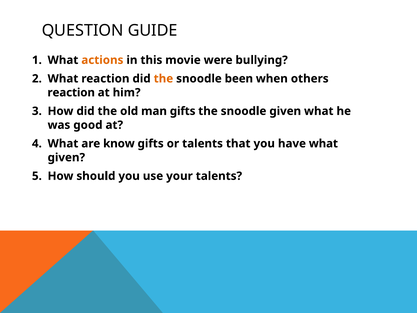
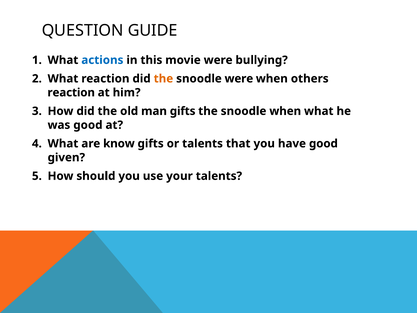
actions colour: orange -> blue
snoodle been: been -> were
snoodle given: given -> when
have what: what -> good
